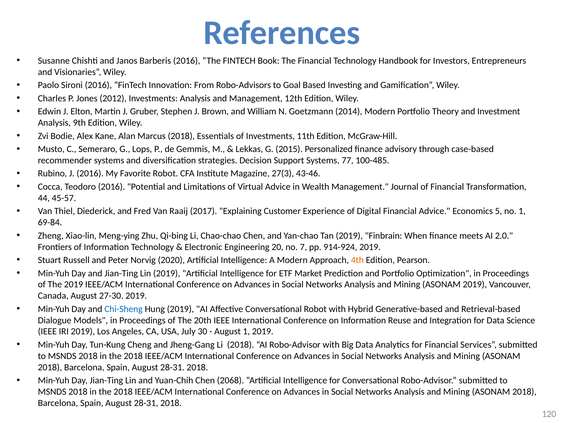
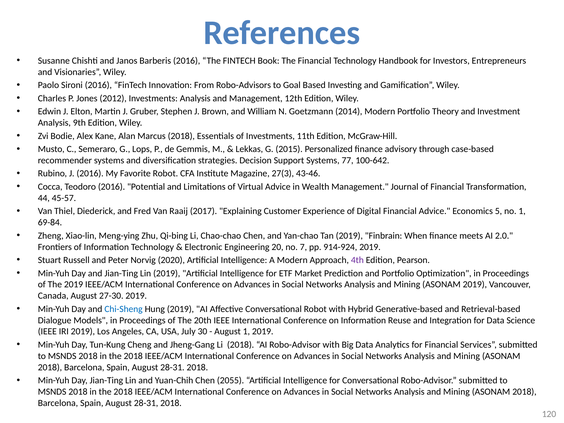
100-485: 100-485 -> 100-642
4th colour: orange -> purple
2068: 2068 -> 2055
